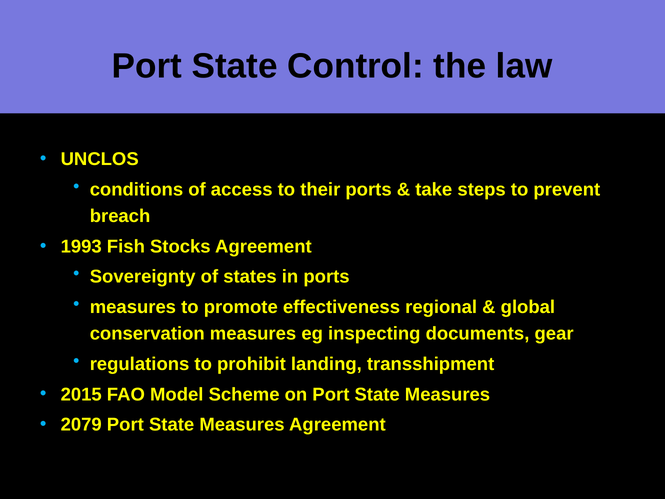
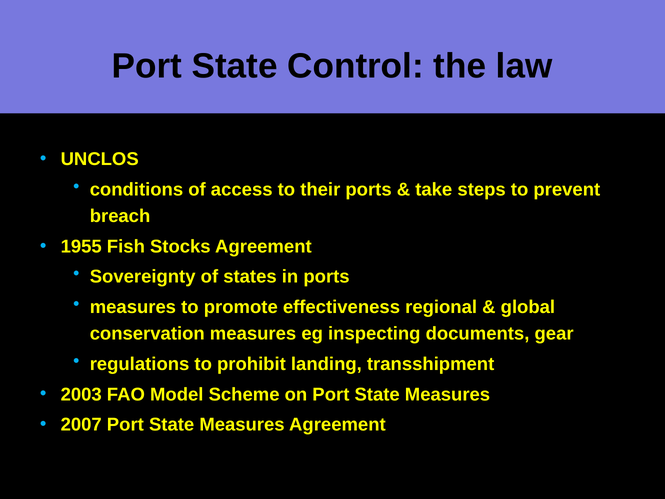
1993: 1993 -> 1955
2015: 2015 -> 2003
2079: 2079 -> 2007
